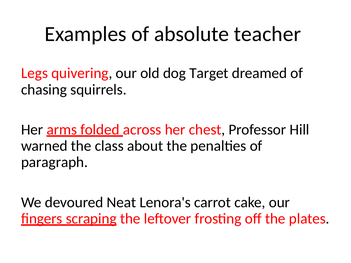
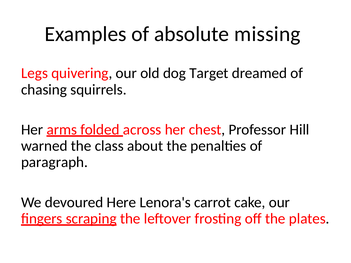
teacher: teacher -> missing
Neat: Neat -> Here
